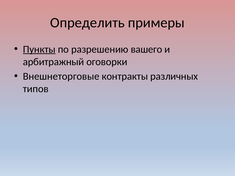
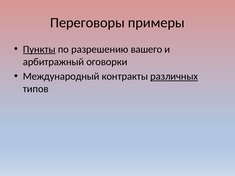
Определить: Определить -> Переговоры
Внешнеторговые: Внешнеторговые -> Международный
различных underline: none -> present
